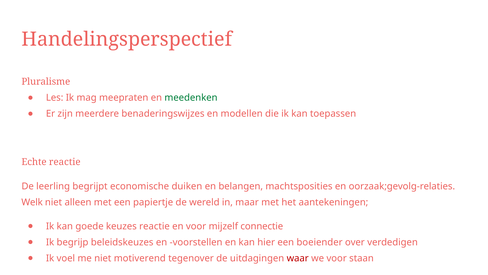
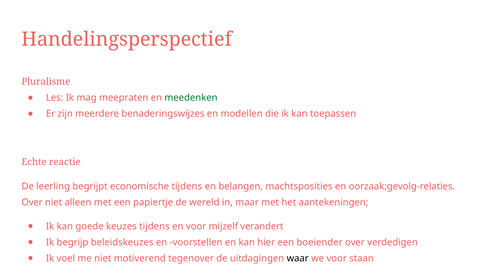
economische duiken: duiken -> tijdens
Welk at (32, 202): Welk -> Over
keuzes reactie: reactie -> tijdens
connectie: connectie -> verandert
waar colour: red -> black
